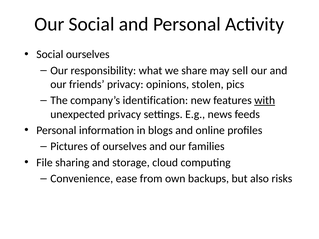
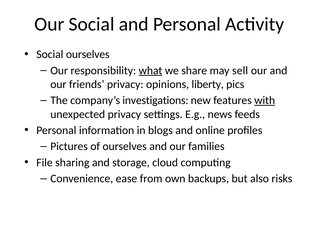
what underline: none -> present
stolen: stolen -> liberty
identification: identification -> investigations
